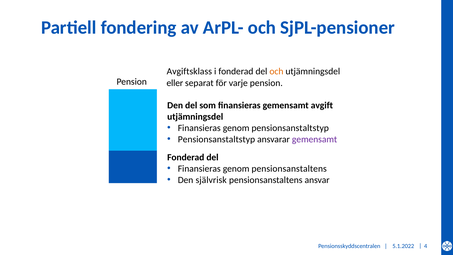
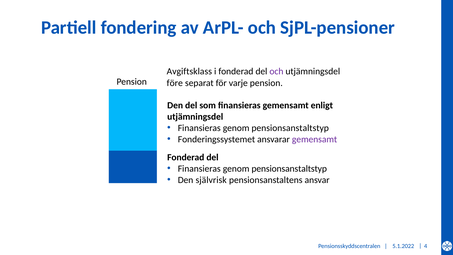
och at (276, 71) colour: orange -> purple
eller: eller -> före
avgift: avgift -> enligt
Pensionsanstaltstyp at (216, 139): Pensionsanstaltstyp -> Fonderingssystemet
pensionsanstaltens at (289, 169): pensionsanstaltens -> pensionsanstaltstyp
